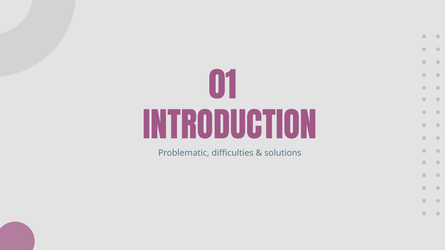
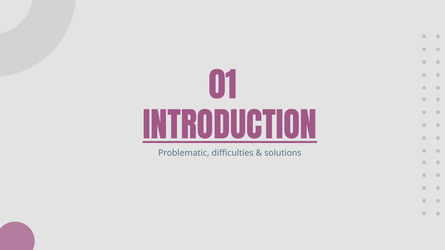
INTRODUCTION underline: none -> present
